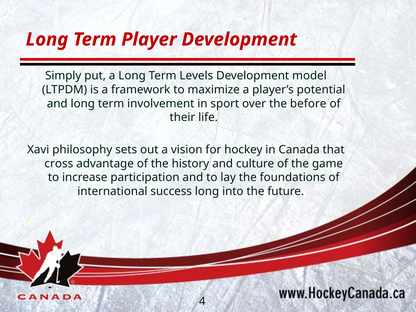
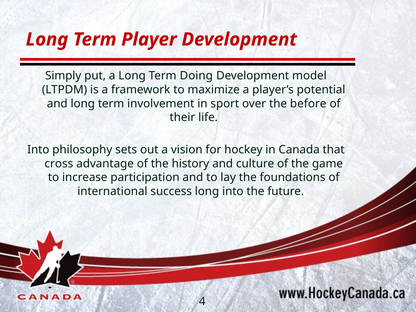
Levels: Levels -> Doing
Xavi at (38, 150): Xavi -> Into
